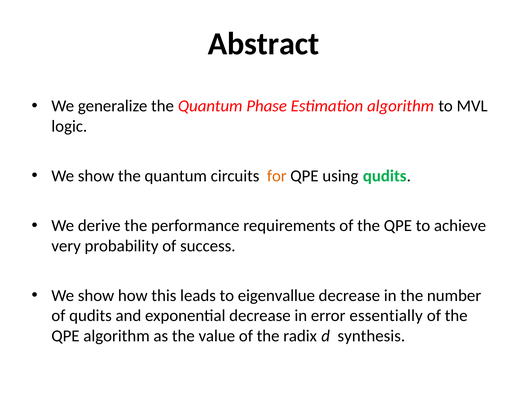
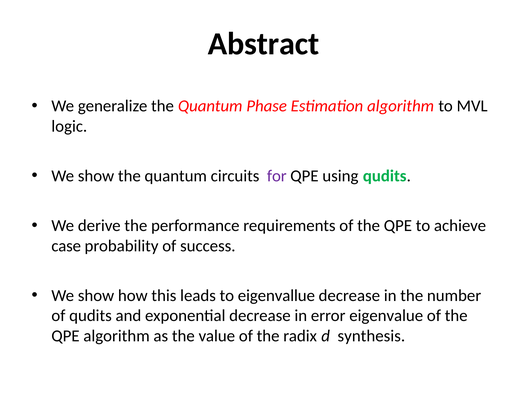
for colour: orange -> purple
very: very -> case
essentially: essentially -> eigenvalue
